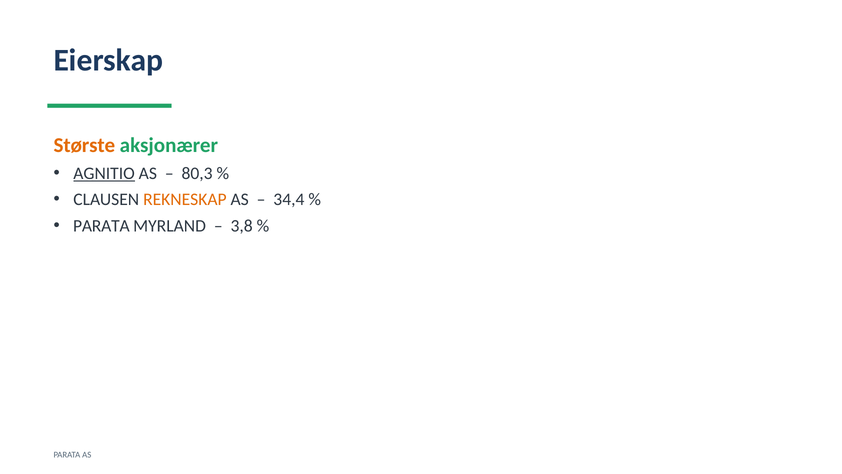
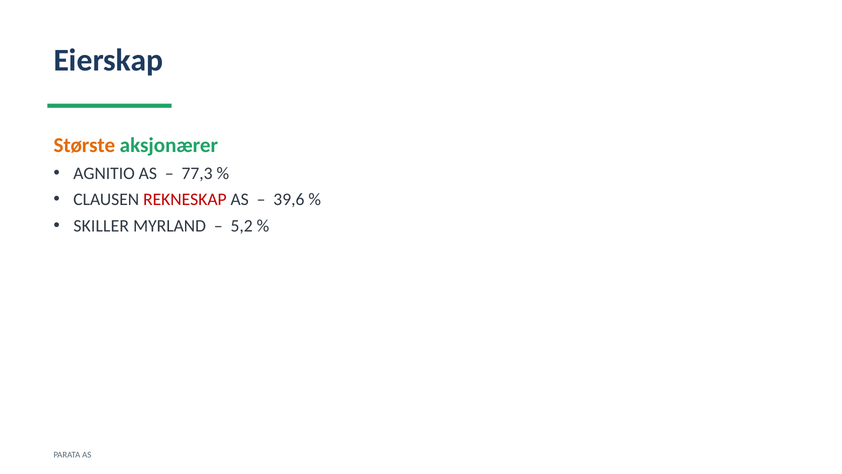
AGNITIO underline: present -> none
80,3: 80,3 -> 77,3
REKNESKAP colour: orange -> red
34,4: 34,4 -> 39,6
PARATA at (101, 226): PARATA -> SKILLER
3,8: 3,8 -> 5,2
